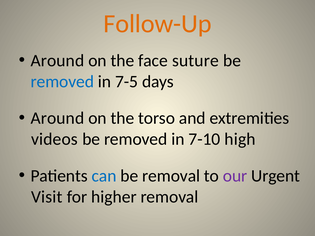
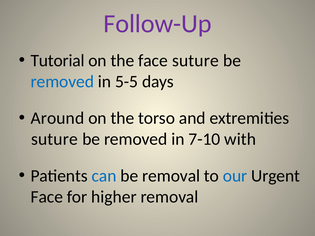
Follow-Up colour: orange -> purple
Around at (57, 61): Around -> Tutorial
7-5: 7-5 -> 5-5
videos at (54, 139): videos -> suture
high: high -> with
our colour: purple -> blue
Visit at (47, 197): Visit -> Face
